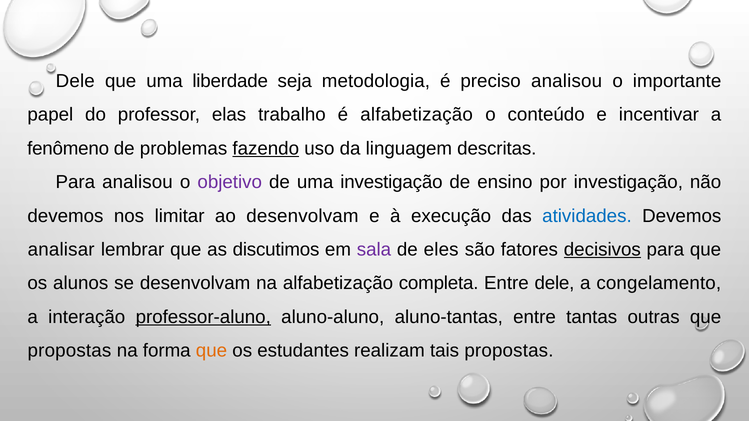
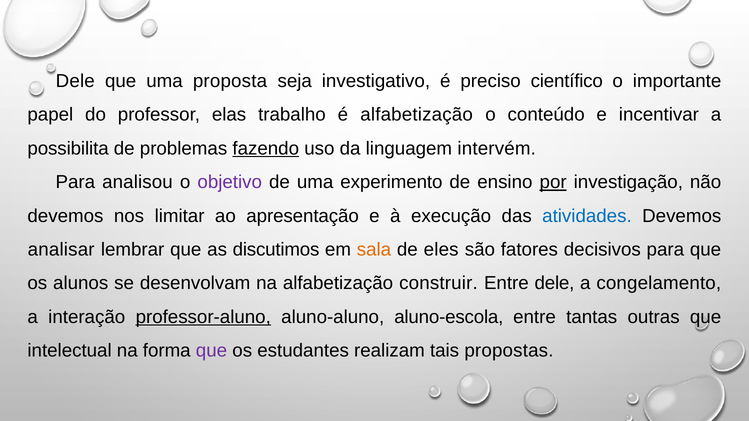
liberdade: liberdade -> proposta
metodologia: metodologia -> investigativo
preciso analisou: analisou -> científico
fenômeno: fenômeno -> possibilita
descritas: descritas -> intervém
uma investigação: investigação -> experimento
por underline: none -> present
ao desenvolvam: desenvolvam -> apresentação
sala colour: purple -> orange
decisivos underline: present -> none
completa: completa -> construir
aluno-tantas: aluno-tantas -> aluno-escola
propostas at (69, 351): propostas -> intelectual
que at (212, 351) colour: orange -> purple
